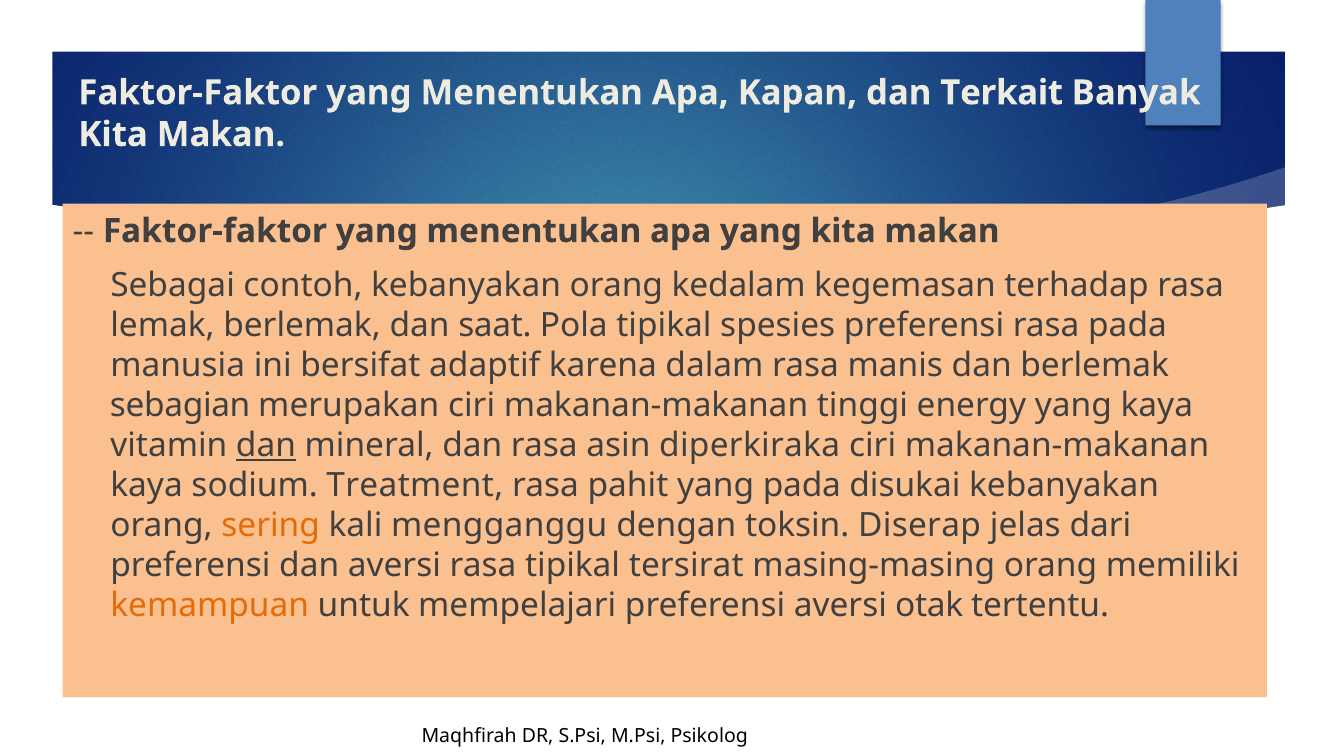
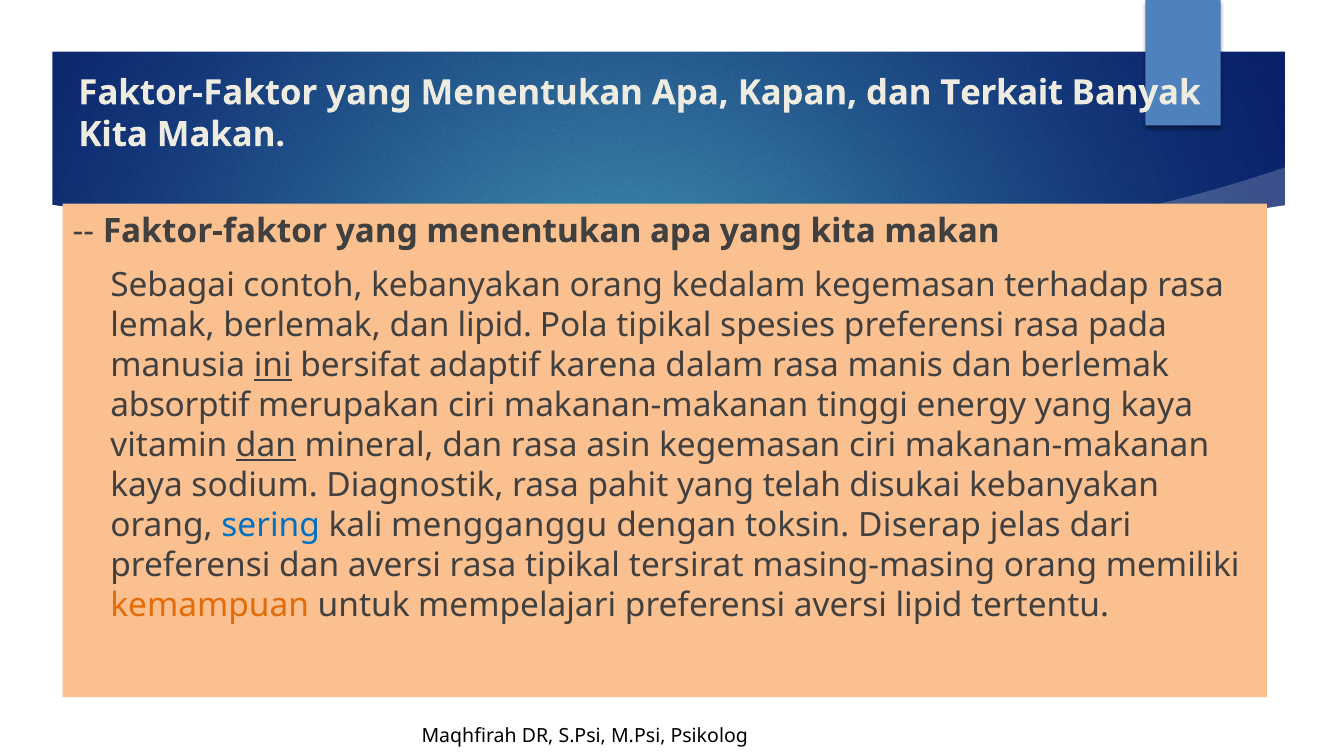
dan saat: saat -> lipid
ini underline: none -> present
sebagian: sebagian -> absorptif
asin diperkiraka: diperkiraka -> kegemasan
Treatment: Treatment -> Diagnostik
yang pada: pada -> telah
sering colour: orange -> blue
aversi otak: otak -> lipid
